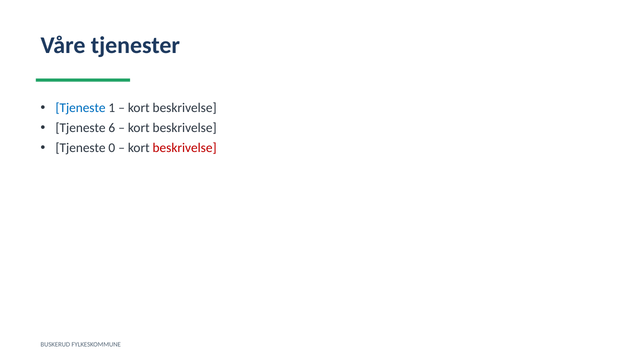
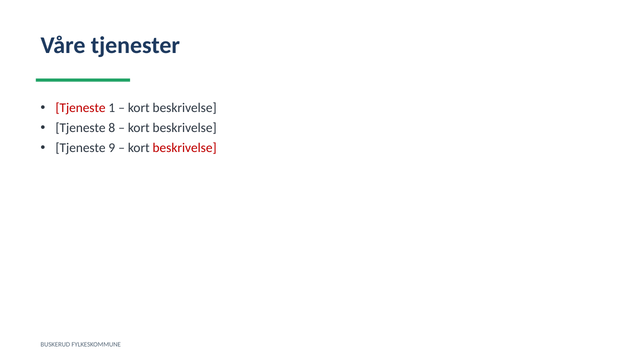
Tjeneste at (81, 108) colour: blue -> red
6: 6 -> 8
0: 0 -> 9
